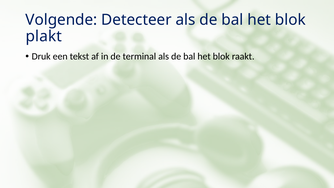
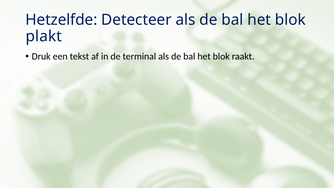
Volgende: Volgende -> Hetzelfde
